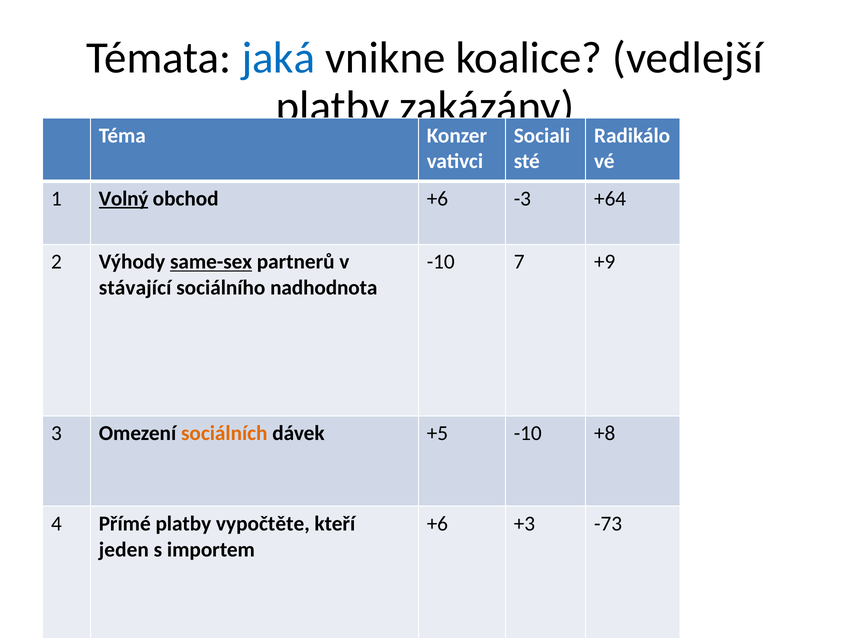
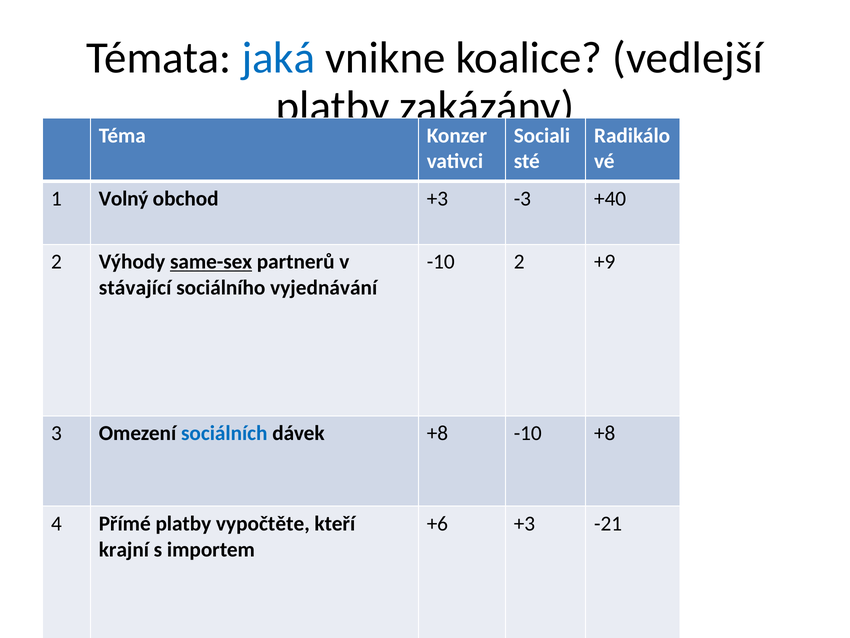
Volný underline: present -> none
obchod +6: +6 -> +3
+64: +64 -> +40
-10 7: 7 -> 2
nadhodnota: nadhodnota -> vyjednávání
sociálních colour: orange -> blue
dávek +5: +5 -> +8
-73: -73 -> -21
jeden: jeden -> krajní
